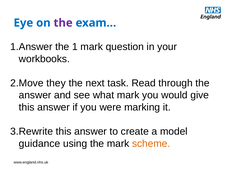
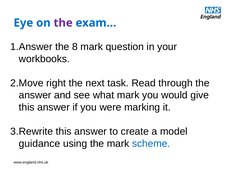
1: 1 -> 8
they: they -> right
scheme colour: orange -> blue
